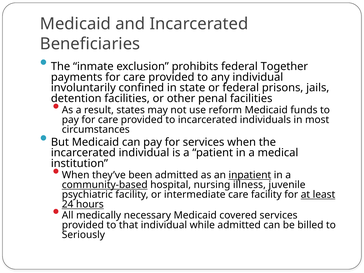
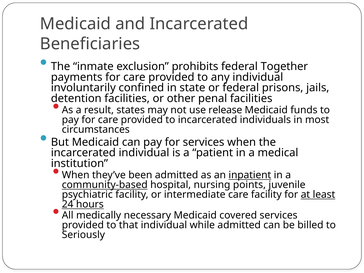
reform: reform -> release
illness: illness -> points
